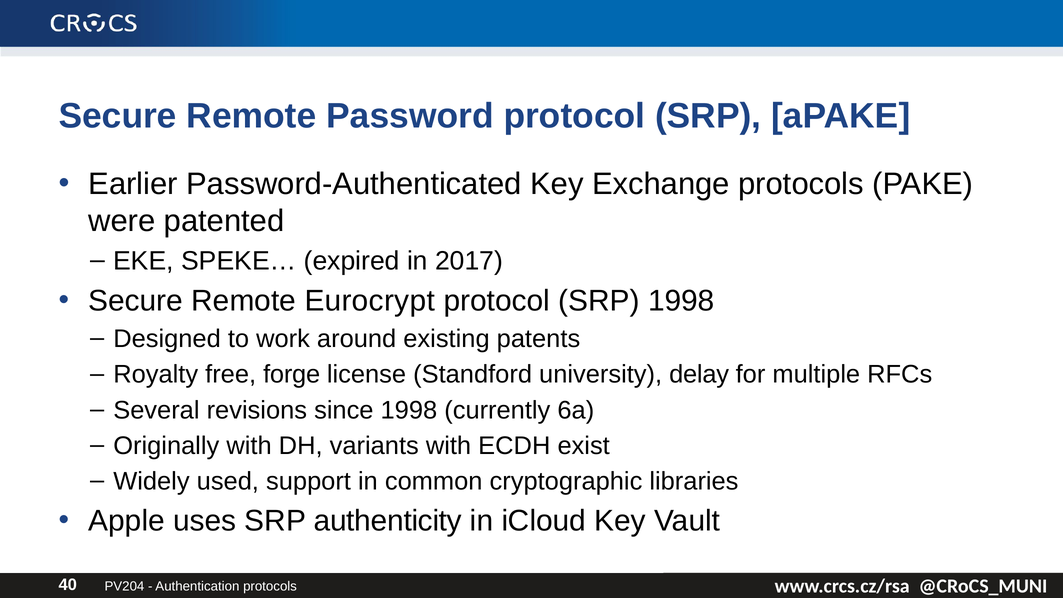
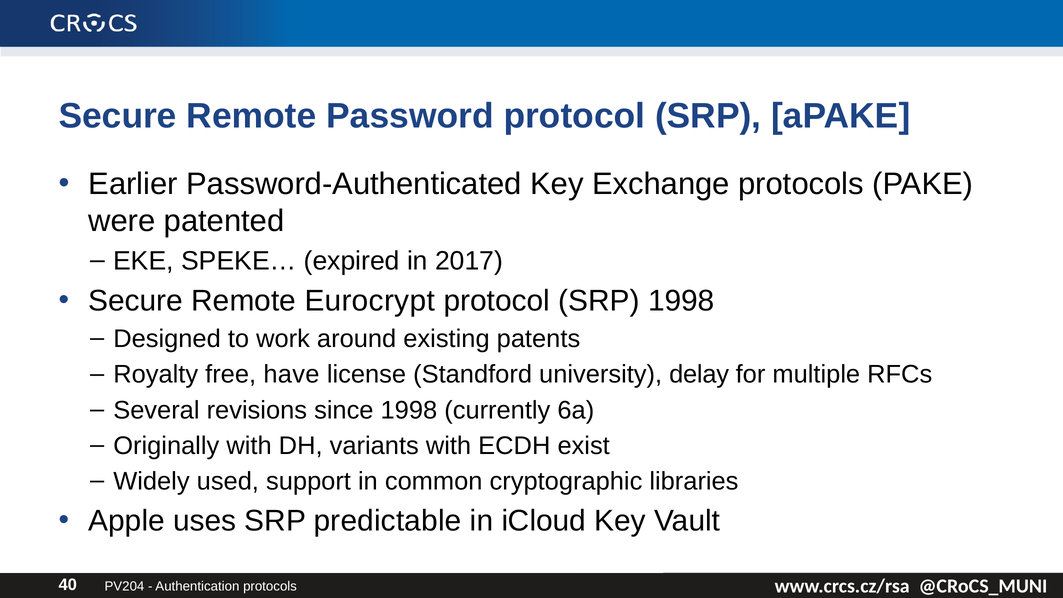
forge: forge -> have
authenticity: authenticity -> predictable
